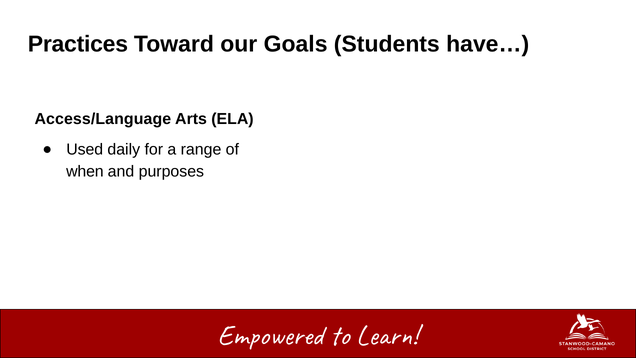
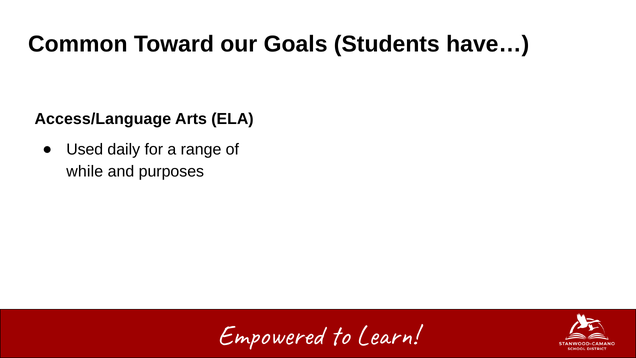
Practices: Practices -> Common
when: when -> while
